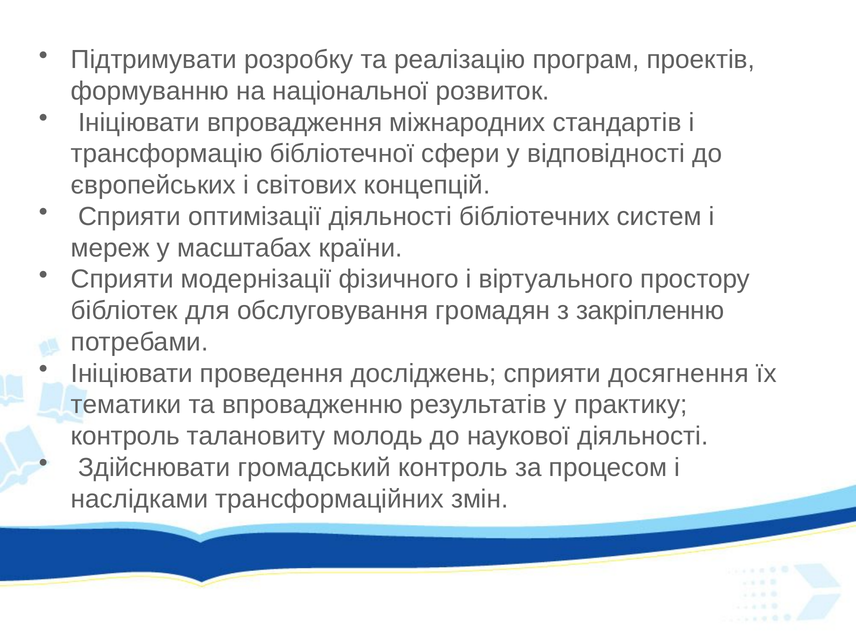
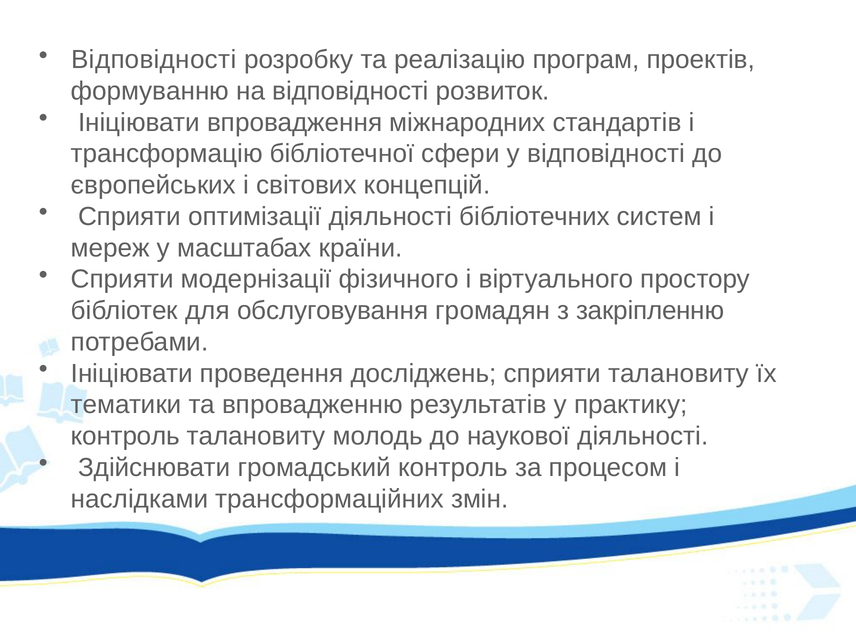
Пiдтримувати at (154, 60): Пiдтримувати -> Відповідності
на національної: національної -> відповідності
сприяти досягнення: досягнення -> талановиту
